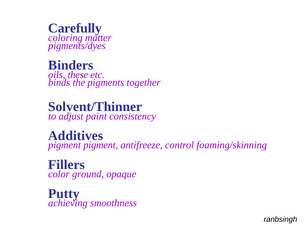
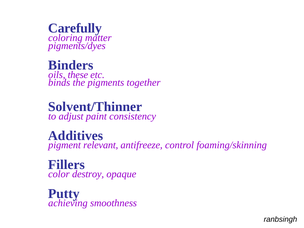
pigment pigment: pigment -> relevant
ground: ground -> destroy
